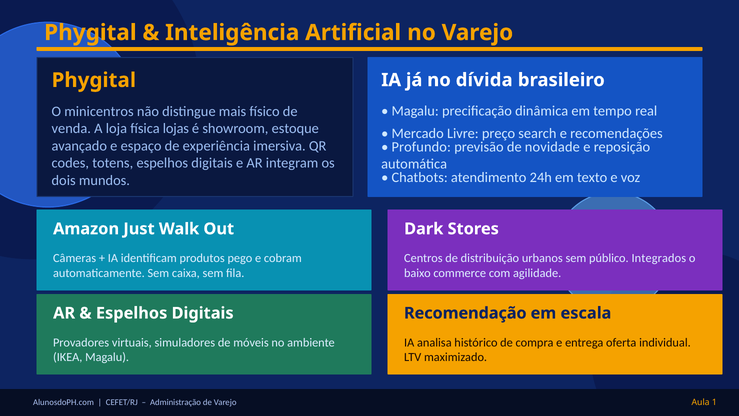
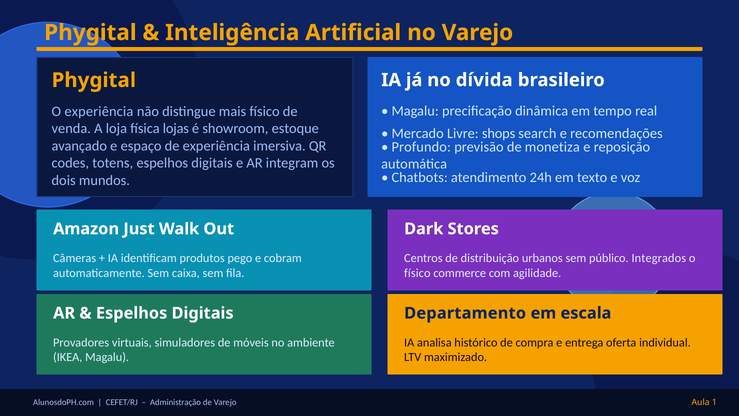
O minicentros: minicentros -> experiência
preço: preço -> shops
novidade: novidade -> monetiza
baixo at (417, 273): baixo -> físico
Recomendação: Recomendação -> Departamento
